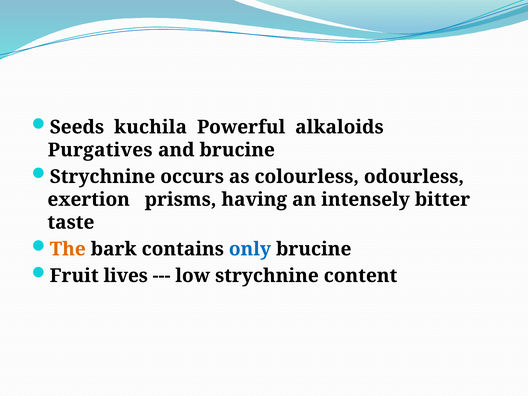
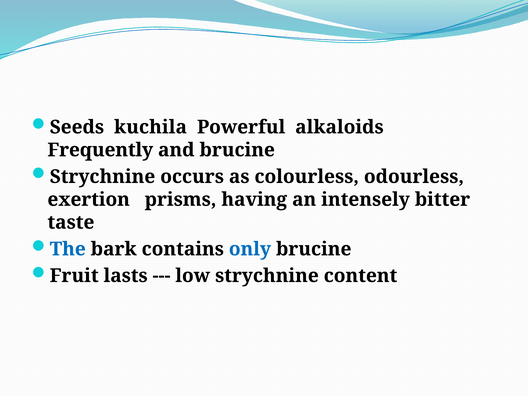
Purgatives: Purgatives -> Frequently
The colour: orange -> blue
lives: lives -> lasts
